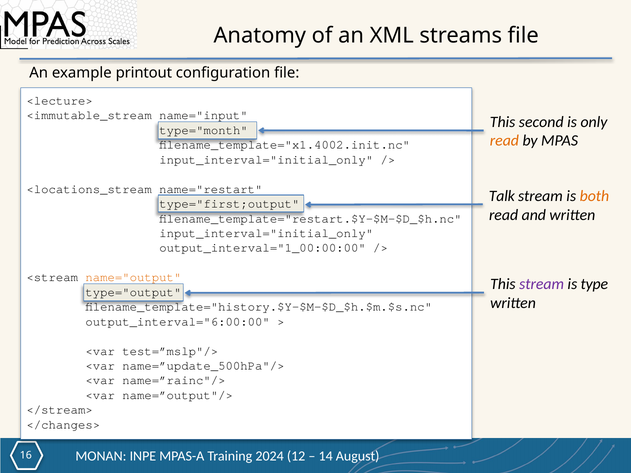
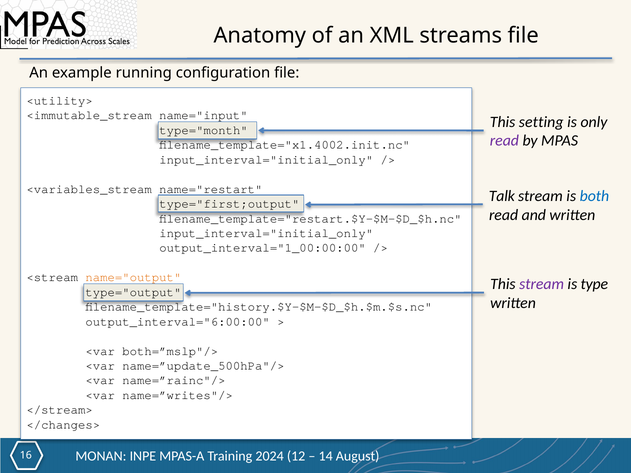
printout: printout -> running
<lecture>: <lecture> -> <utility>
second: second -> setting
read at (504, 141) colour: orange -> purple
<locations_stream: <locations_stream -> <variables_stream
both colour: orange -> blue
test=”mslp"/>: test=”mslp"/> -> both=”mslp"/>
name=”output"/>: name=”output"/> -> name=”writes"/>
